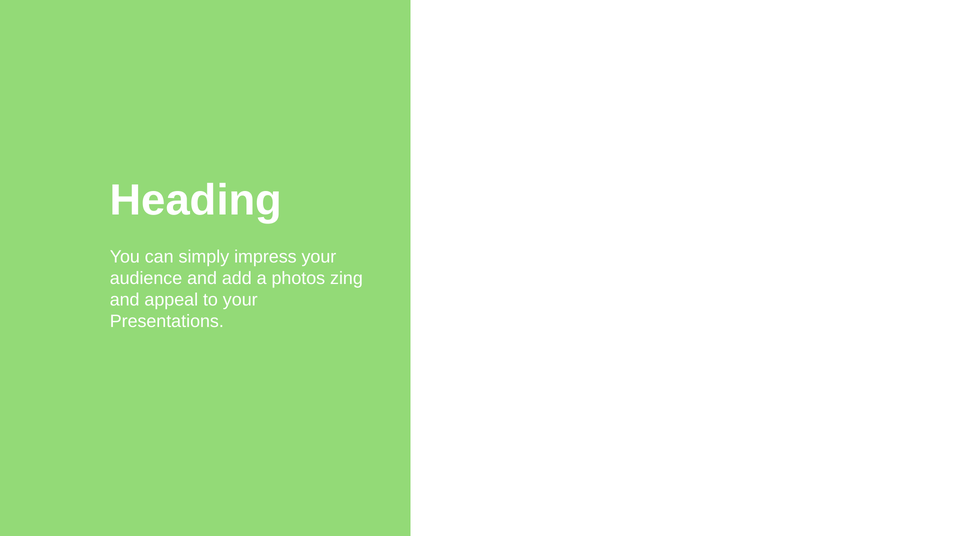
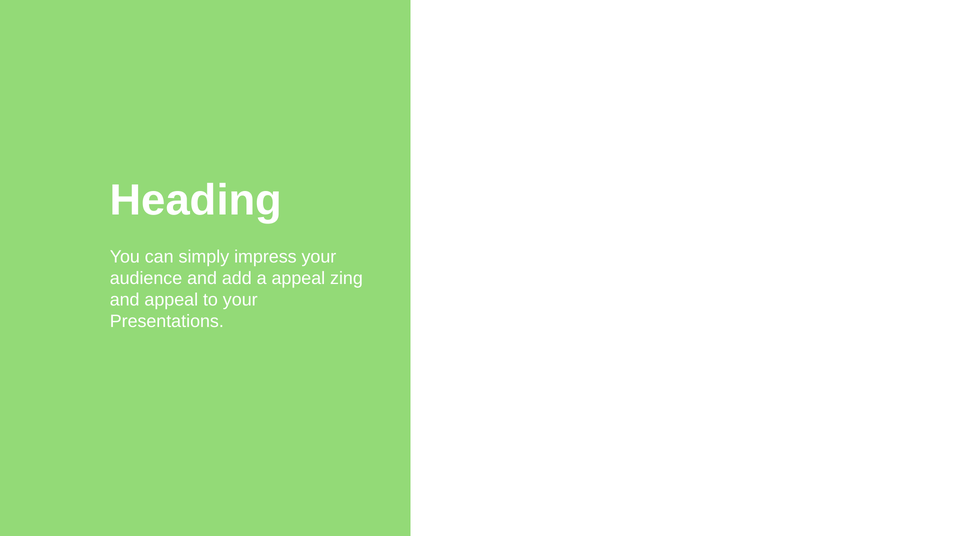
a photos: photos -> appeal
